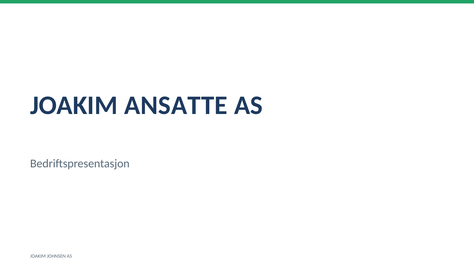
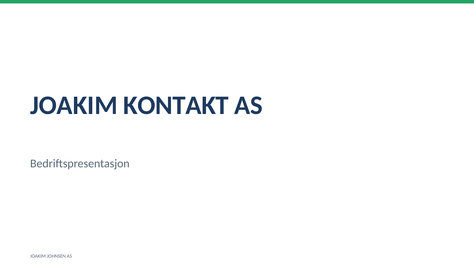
ANSATTE: ANSATTE -> KONTAKT
